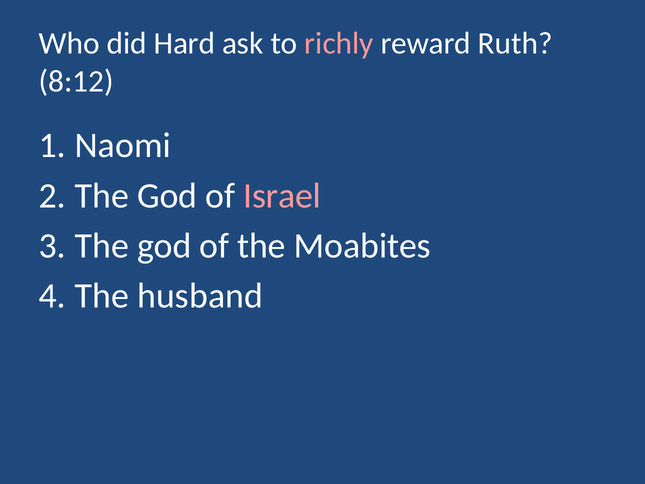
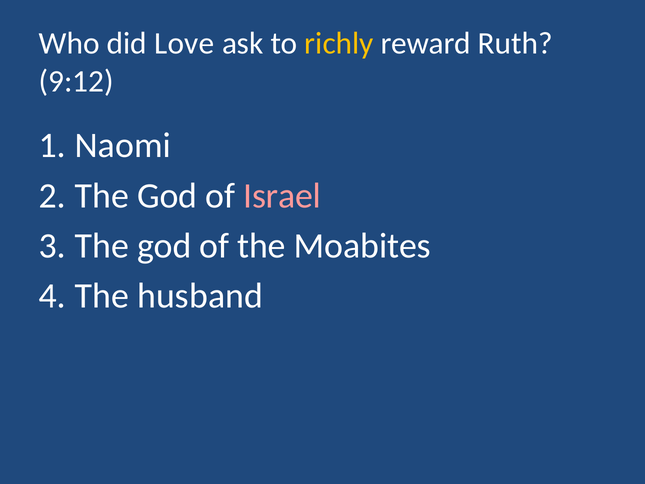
Hard: Hard -> Love
richly colour: pink -> yellow
8:12: 8:12 -> 9:12
